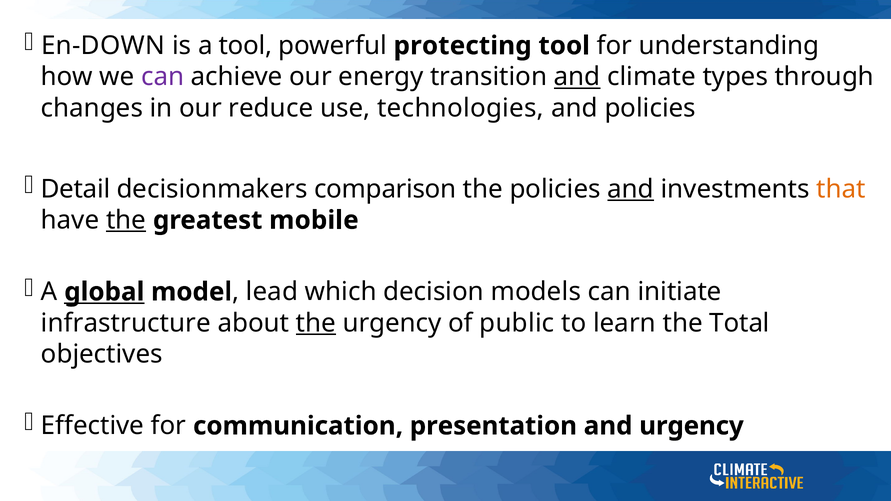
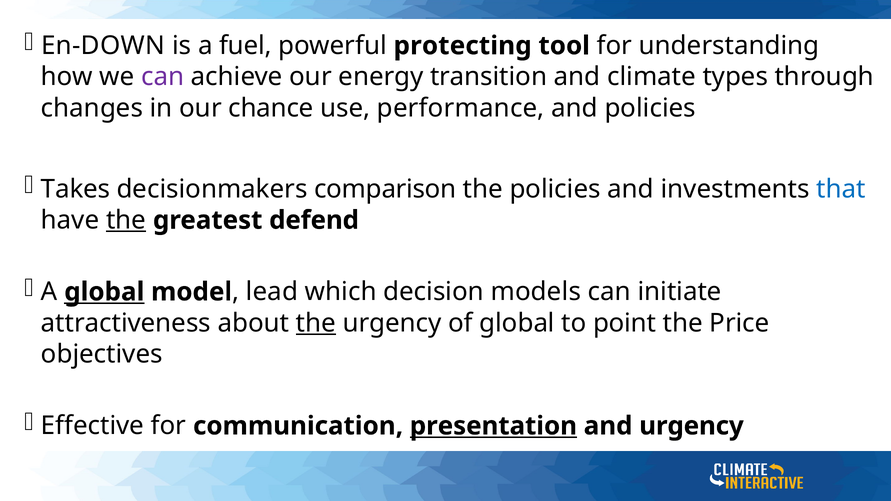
a tool: tool -> fuel
and at (577, 77) underline: present -> none
reduce: reduce -> chance
technologies: technologies -> performance
Detail: Detail -> Takes
and at (631, 189) underline: present -> none
that colour: orange -> blue
mobile: mobile -> defend
infrastructure: infrastructure -> attractiveness
of public: public -> global
learn: learn -> point
Total: Total -> Price
presentation underline: none -> present
